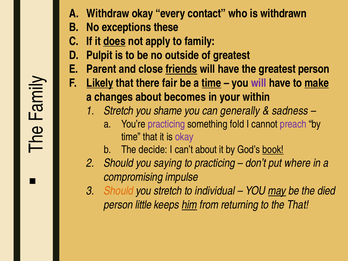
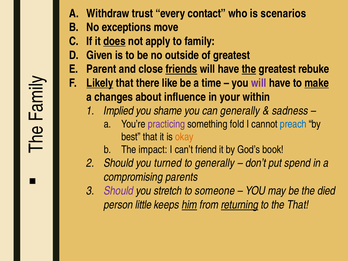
Withdraw okay: okay -> trust
withdrawn: withdrawn -> scenarios
these: these -> move
Pulpit: Pulpit -> Given
the at (249, 69) underline: none -> present
greatest person: person -> rebuke
fair: fair -> like
time at (211, 83) underline: present -> none
becomes: becomes -> influence
Stretch at (119, 111): Stretch -> Implied
preach colour: purple -> blue
time at (131, 137): time -> best
okay at (184, 137) colour: purple -> orange
decide: decide -> impact
can’t about: about -> friend
book underline: present -> none
saying: saying -> turned
to practicing: practicing -> generally
where: where -> spend
impulse: impulse -> parents
Should at (119, 191) colour: orange -> purple
individual: individual -> someone
may underline: present -> none
returning underline: none -> present
